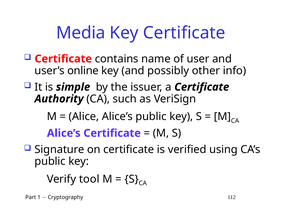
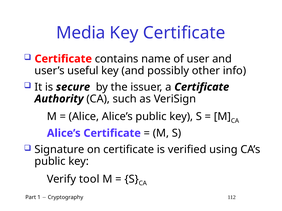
online: online -> useful
simple: simple -> secure
